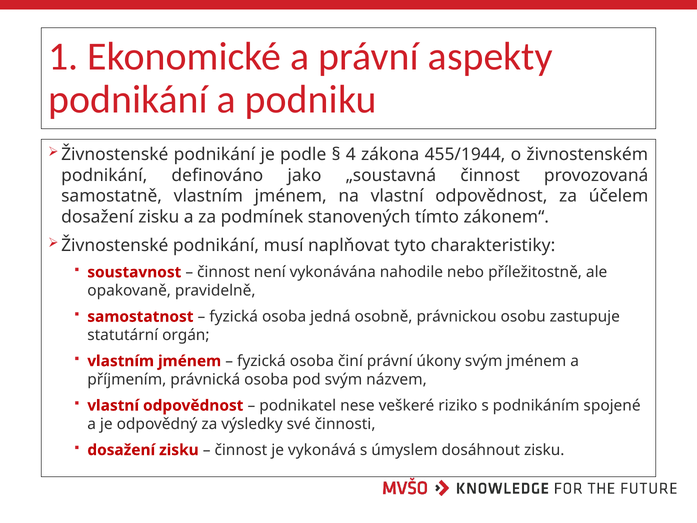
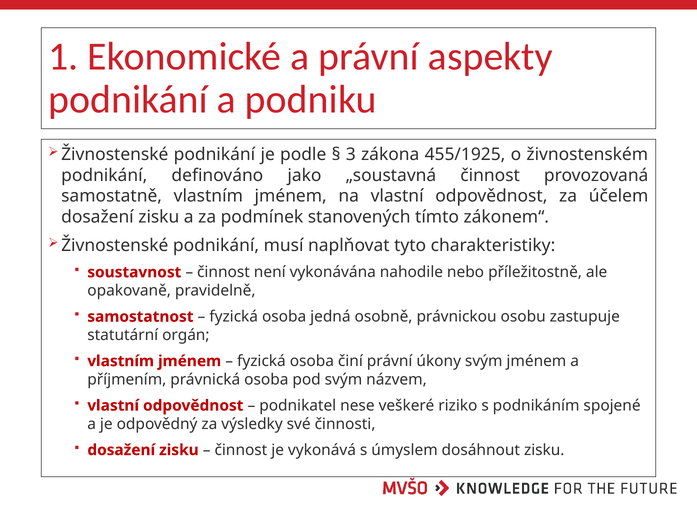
4: 4 -> 3
455/1944: 455/1944 -> 455/1925
